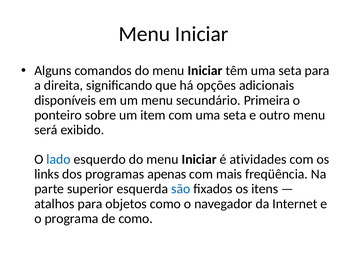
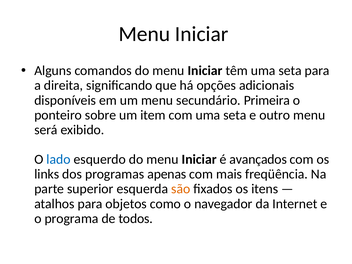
atividades: atividades -> avançados
são colour: blue -> orange
de como: como -> todos
